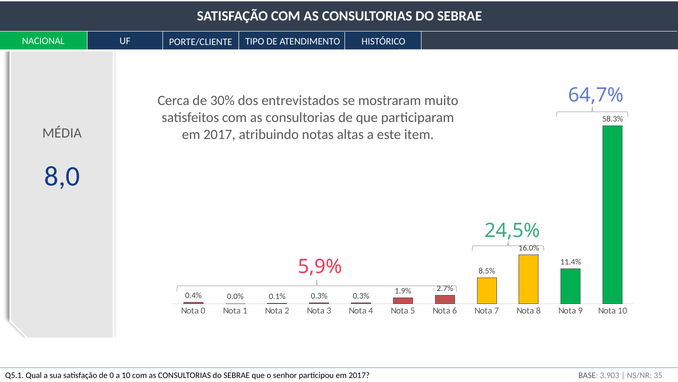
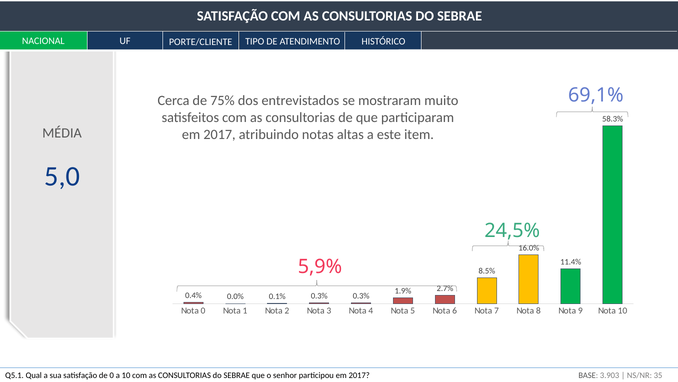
64,7%: 64,7% -> 69,1%
30%: 30% -> 75%
8,0: 8,0 -> 5,0
